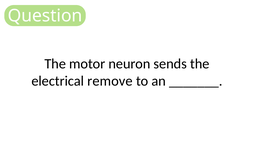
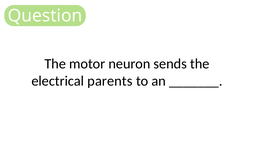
remove: remove -> parents
